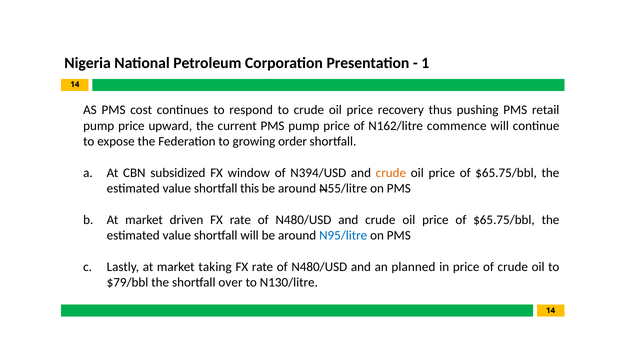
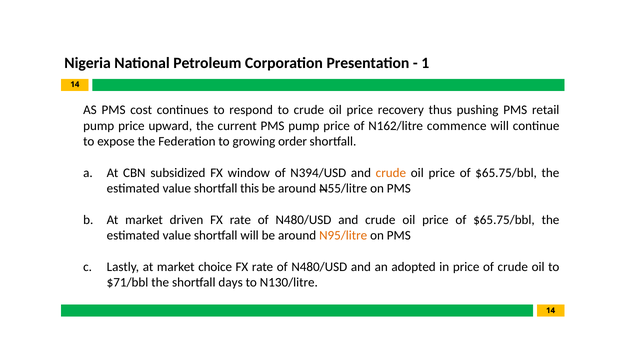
N95/litre colour: blue -> orange
taking: taking -> choice
planned: planned -> adopted
$79/bbl: $79/bbl -> $71/bbl
over: over -> days
